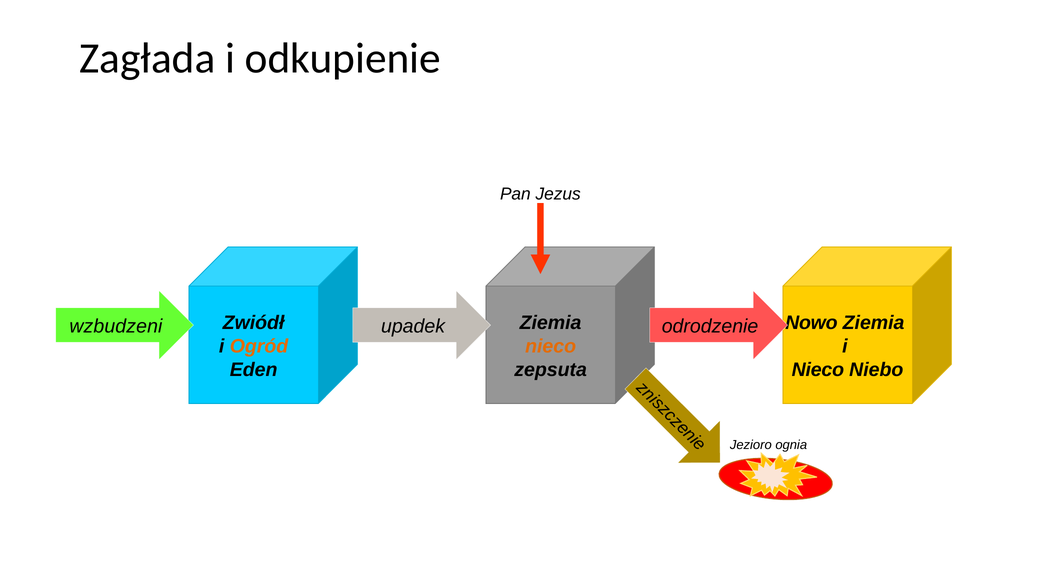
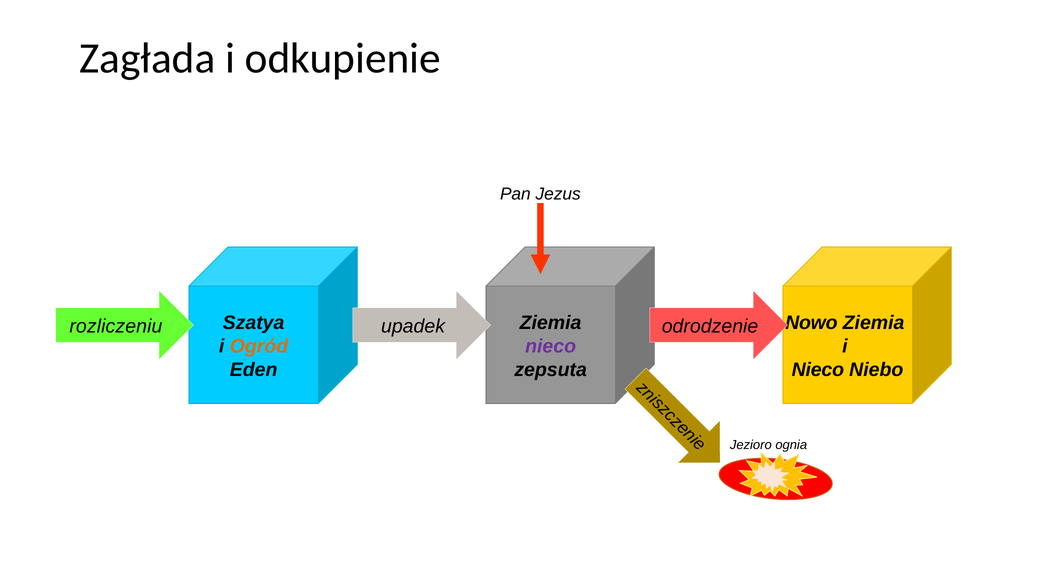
Zwiódł: Zwiódł -> Szatya
wzbudzeni: wzbudzeni -> rozliczeniu
nieco at (551, 346) colour: orange -> purple
